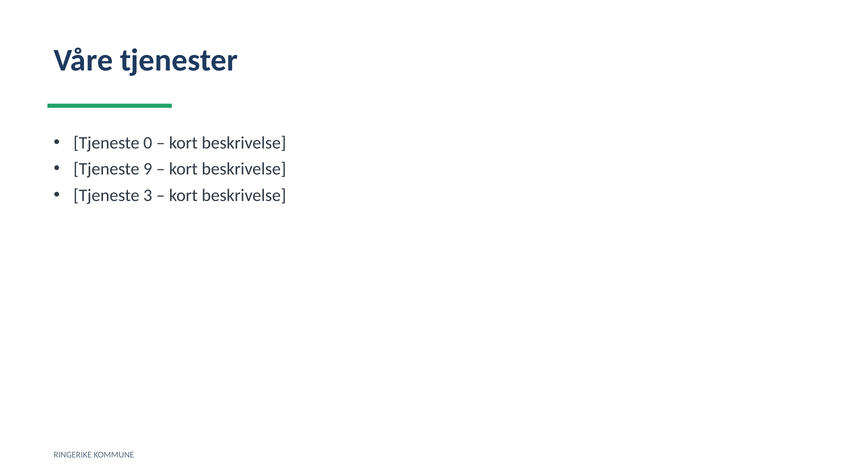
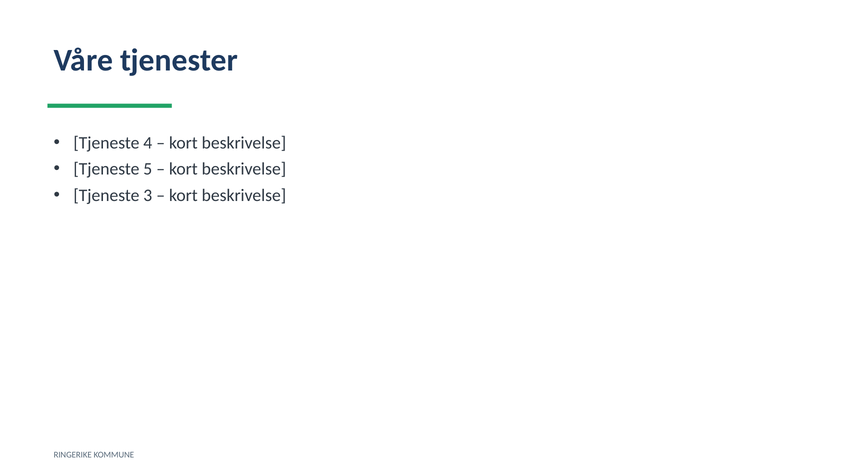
0: 0 -> 4
9: 9 -> 5
